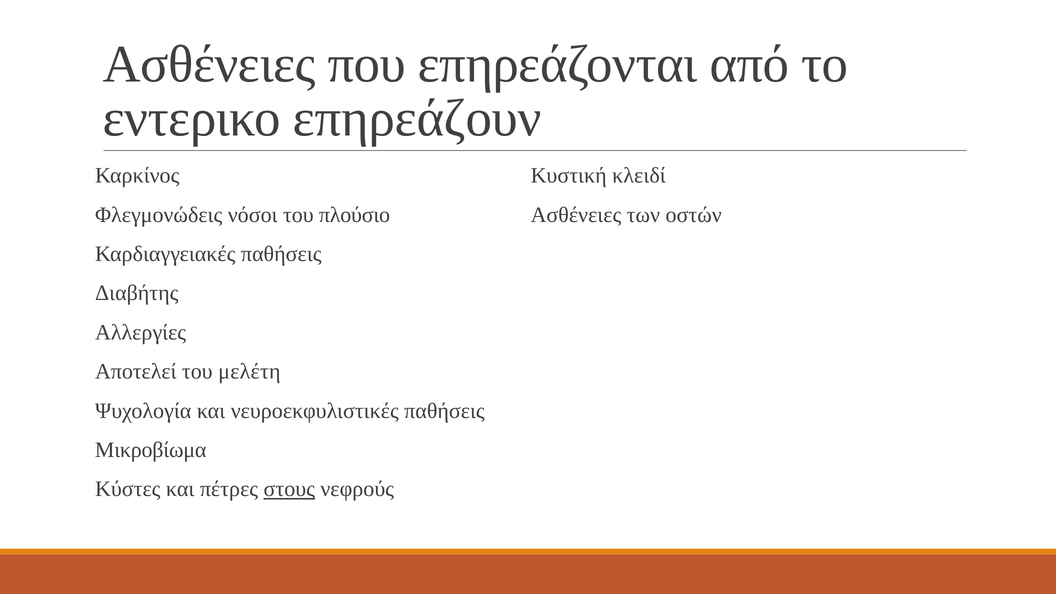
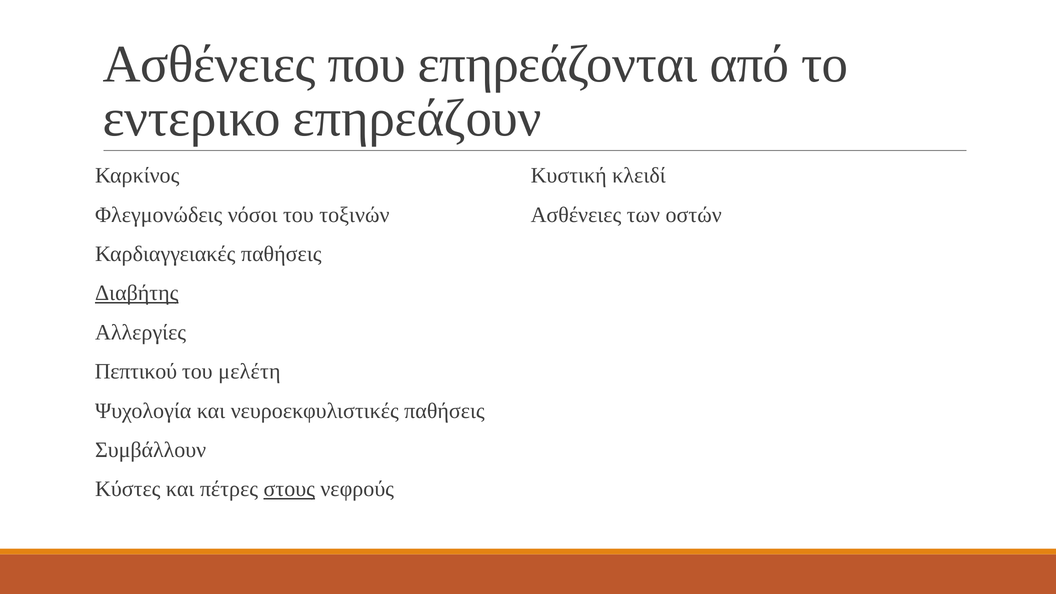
πλούσιο: πλούσιο -> τοξινών
Διαβήτης underline: none -> present
Αποτελεί: Αποτελεί -> Πεπτικού
Μικροβίωμα: Μικροβίωμα -> Συμβάλλουν
